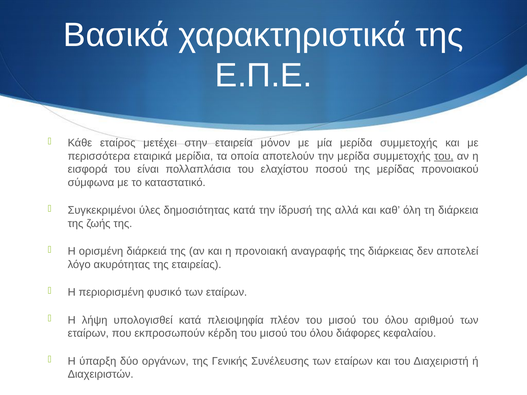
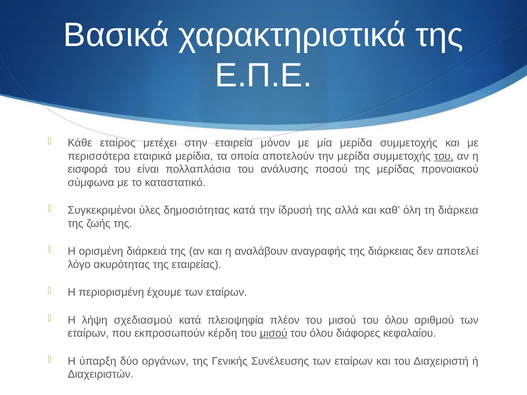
ελαχίστου: ελαχίστου -> ανάλυσης
προνοιακή: προνοιακή -> αναλάβουν
φυσικό: φυσικό -> έχουμε
υπολογισθεί: υπολογισθεί -> σχεδιασμού
μισού at (274, 333) underline: none -> present
